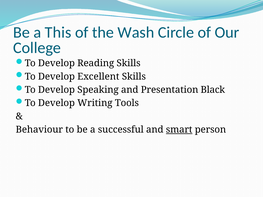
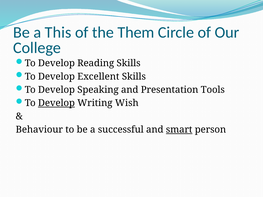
Wash: Wash -> Them
Black: Black -> Tools
Develop at (56, 103) underline: none -> present
Tools: Tools -> Wish
